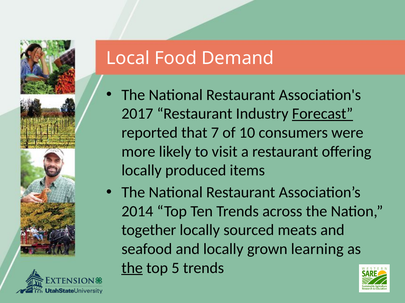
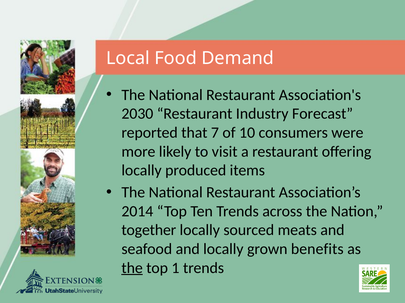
2017: 2017 -> 2030
Forecast underline: present -> none
learning: learning -> benefits
5: 5 -> 1
